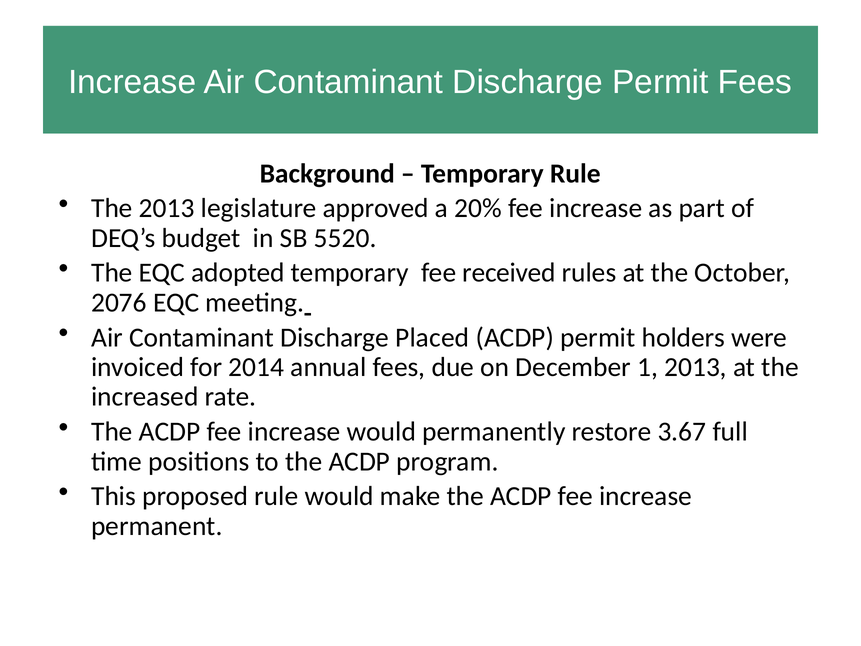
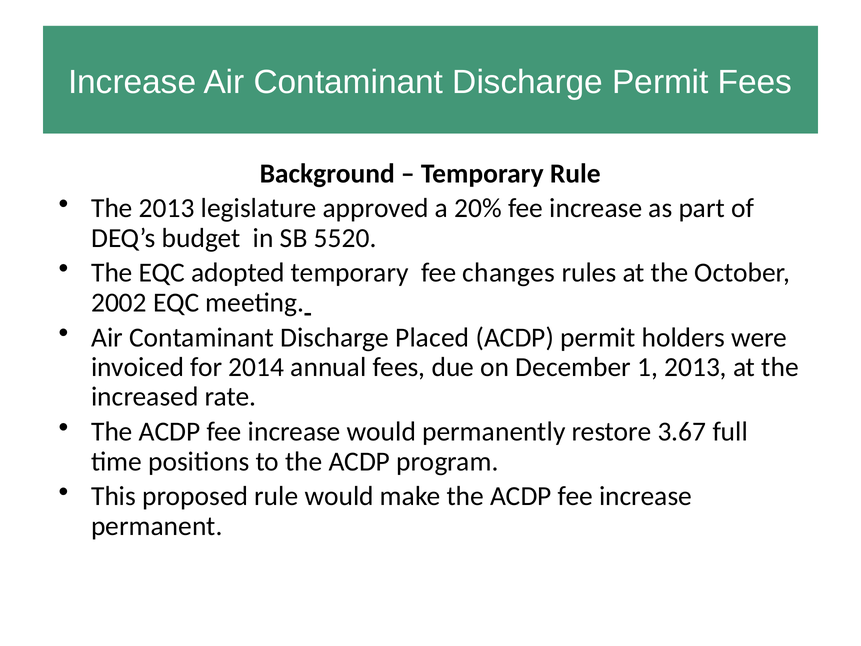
received: received -> changes
2076: 2076 -> 2002
